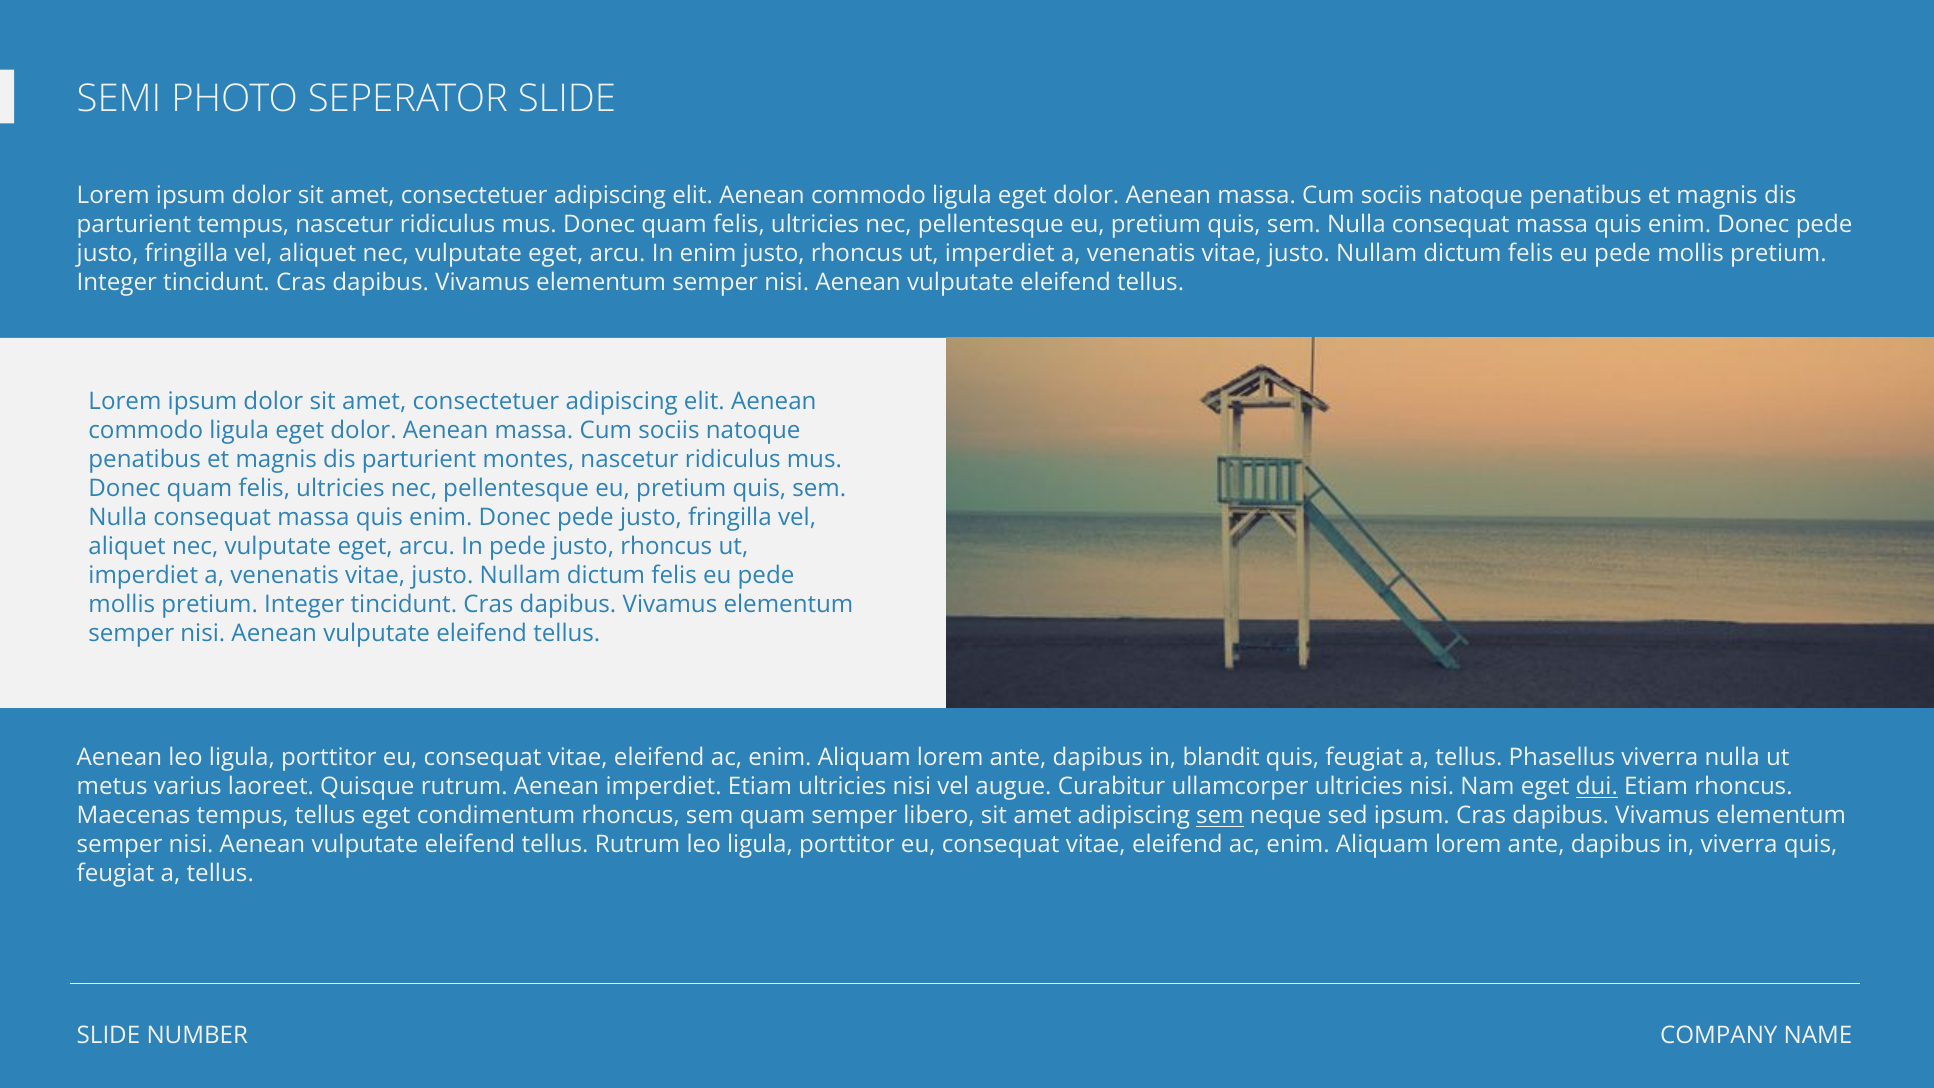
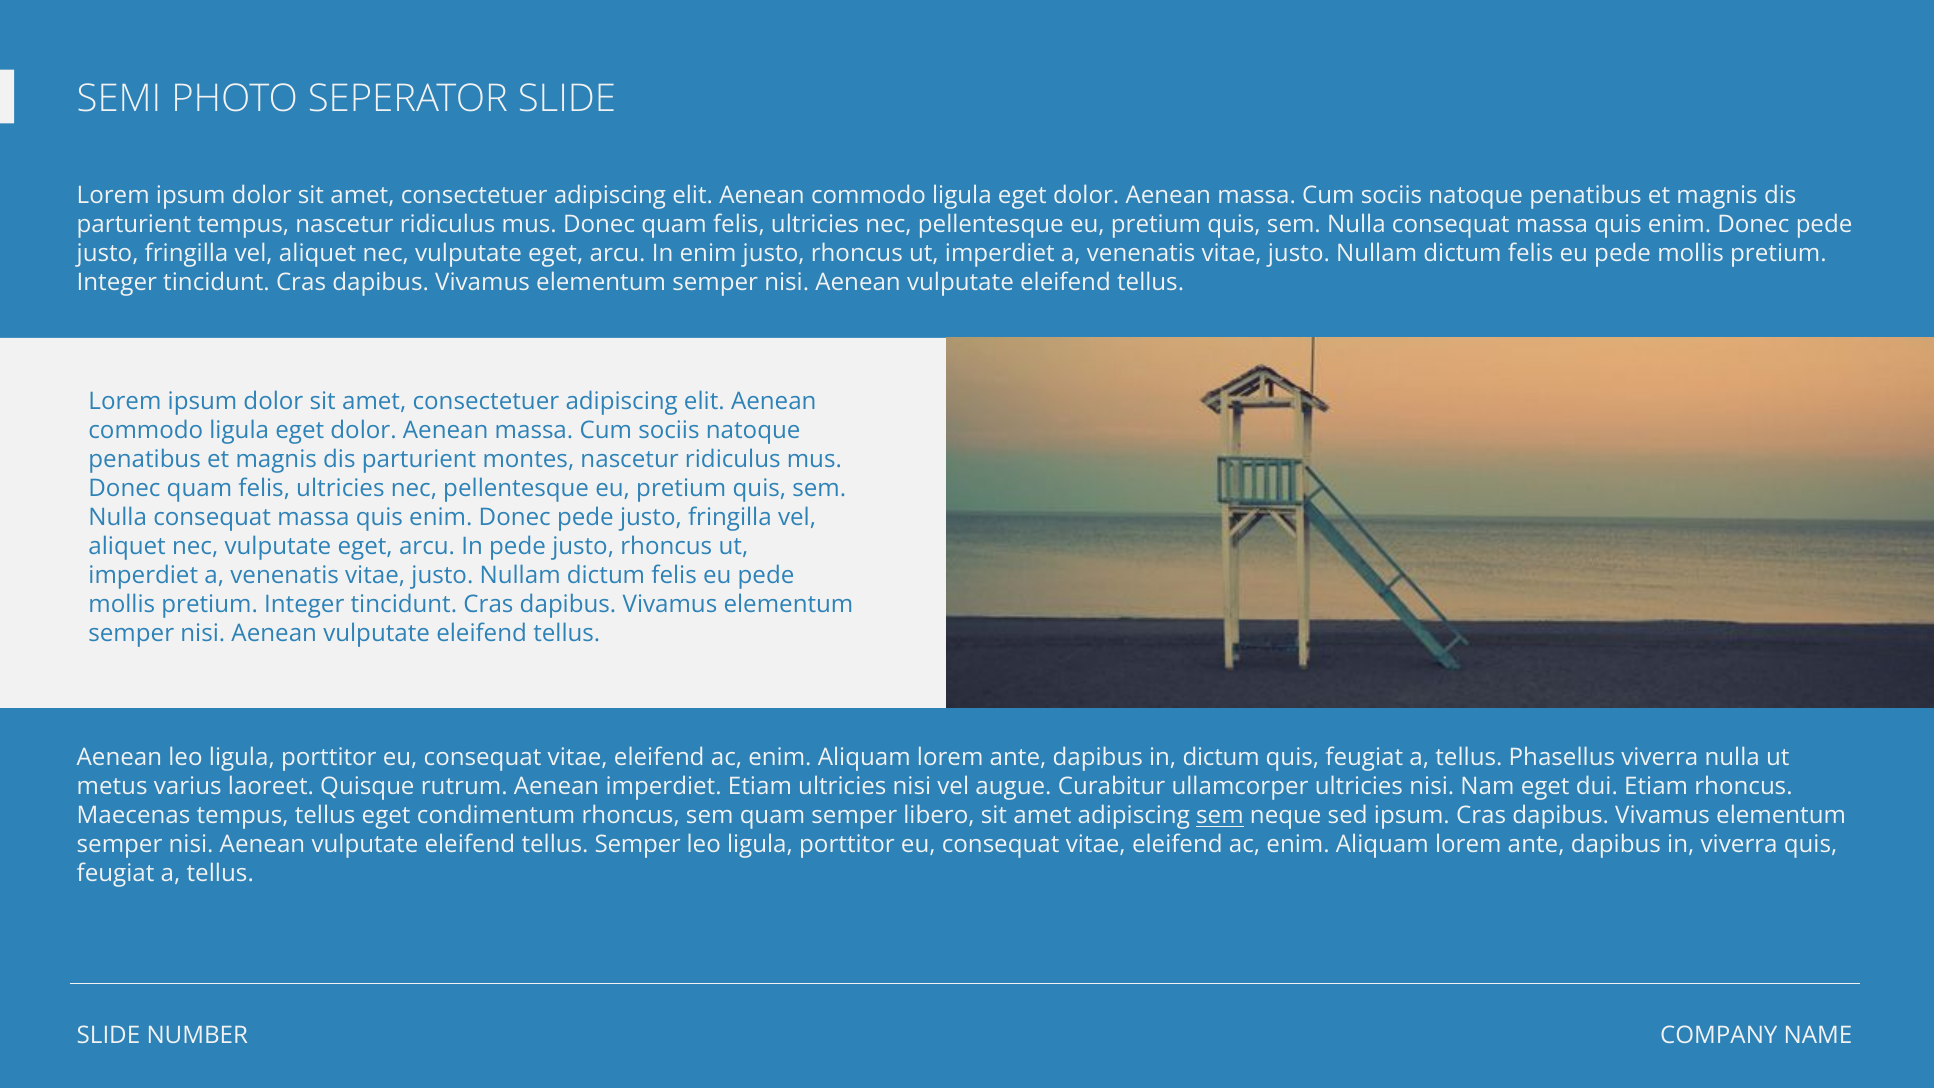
in blandit: blandit -> dictum
dui underline: present -> none
tellus Rutrum: Rutrum -> Semper
